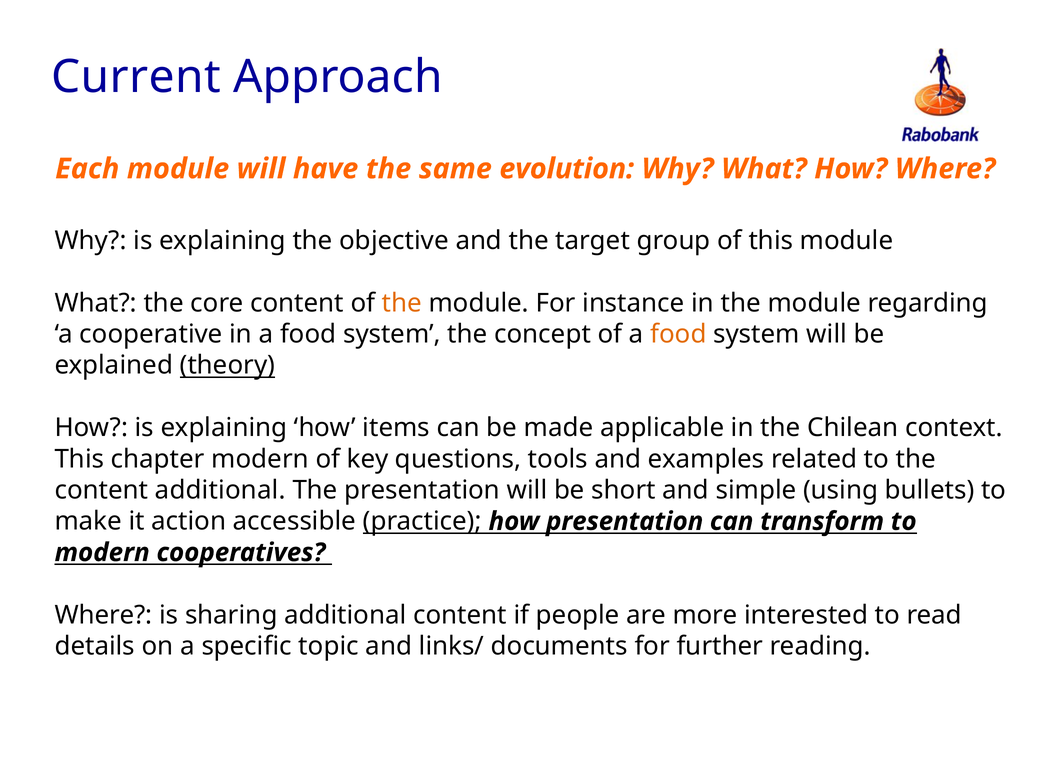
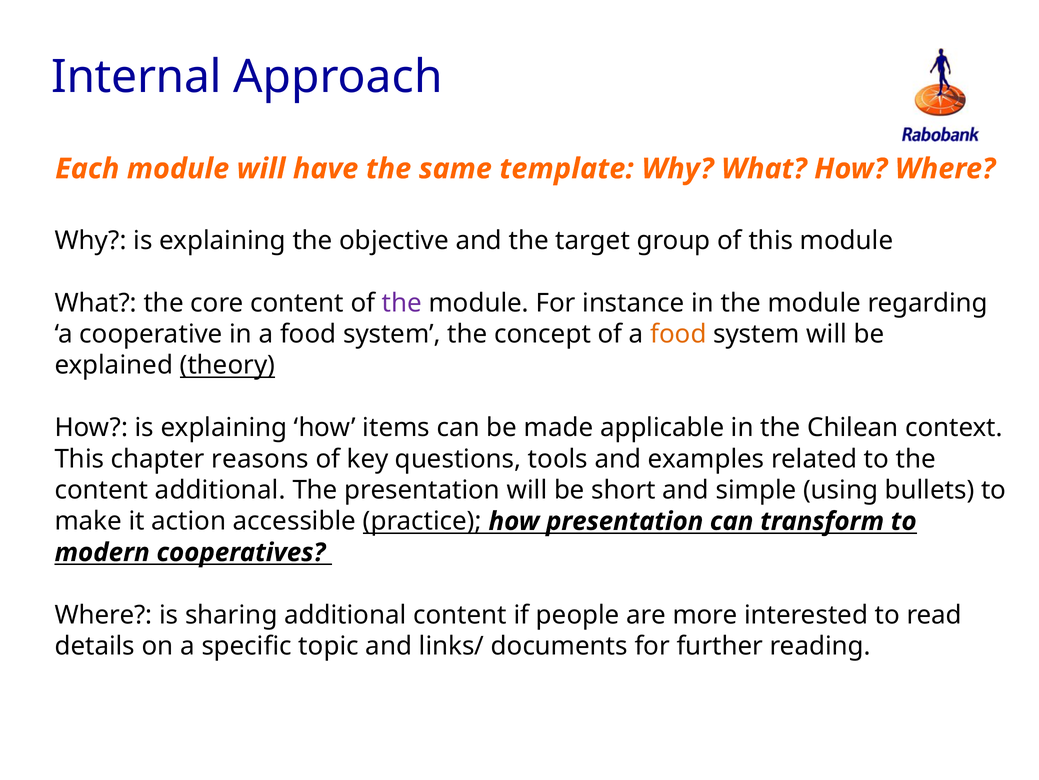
Current: Current -> Internal
evolution: evolution -> template
the at (402, 303) colour: orange -> purple
chapter modern: modern -> reasons
